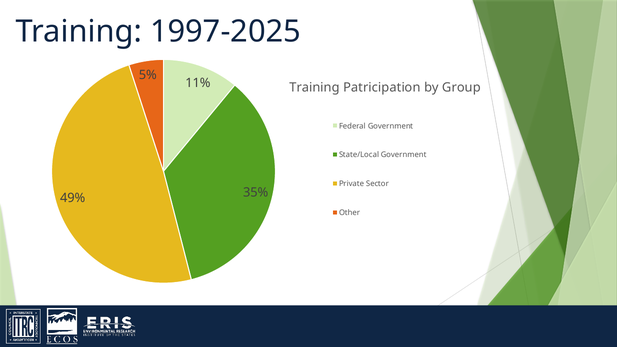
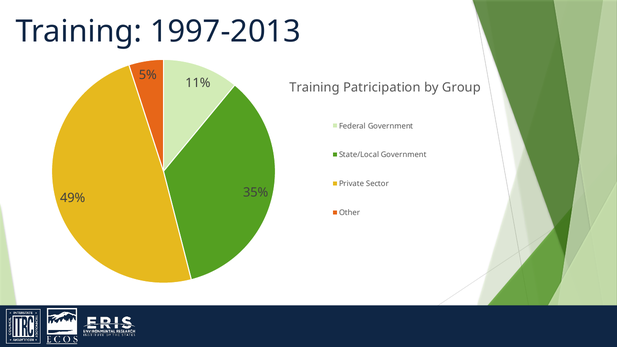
1997-2025: 1997-2025 -> 1997-2013
